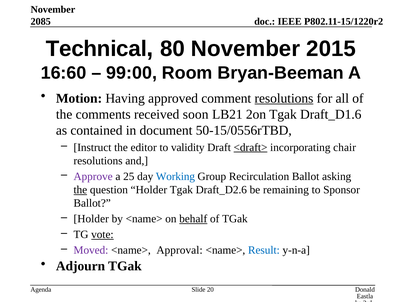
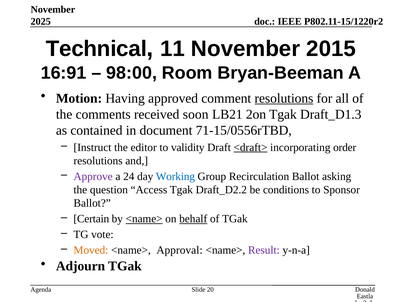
2085: 2085 -> 2025
80: 80 -> 11
16:60: 16:60 -> 16:91
99:00: 99:00 -> 98:00
Draft_D1.6: Draft_D1.6 -> Draft_D1.3
50-15/0556rTBD: 50-15/0556rTBD -> 71-15/0556rTBD
chair: chair -> order
25: 25 -> 24
the at (80, 190) underline: present -> none
question Holder: Holder -> Access
Draft_D2.6: Draft_D2.6 -> Draft_D2.2
remaining: remaining -> conditions
Holder at (91, 219): Holder -> Certain
<name> at (144, 219) underline: none -> present
vote underline: present -> none
Moved colour: purple -> orange
Result colour: blue -> purple
